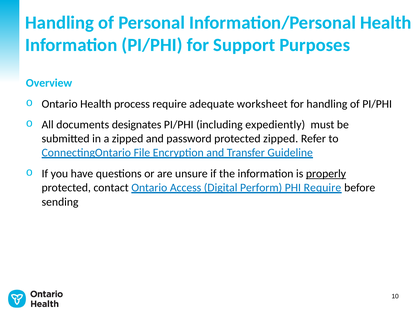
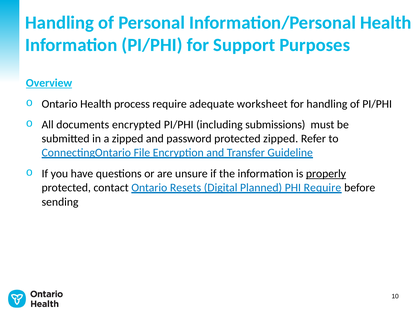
Overview underline: none -> present
designates: designates -> encrypted
expediently: expediently -> submissions
Access: Access -> Resets
Perform: Perform -> Planned
